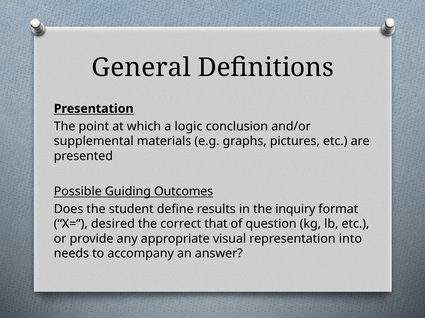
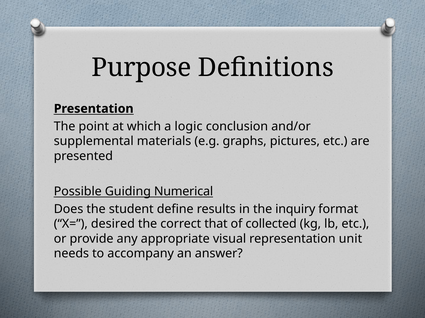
General: General -> Purpose
Outcomes: Outcomes -> Numerical
question: question -> collected
into: into -> unit
